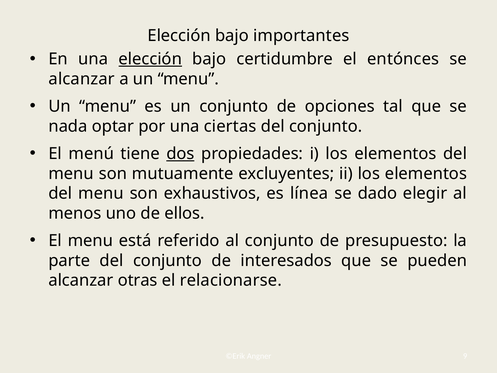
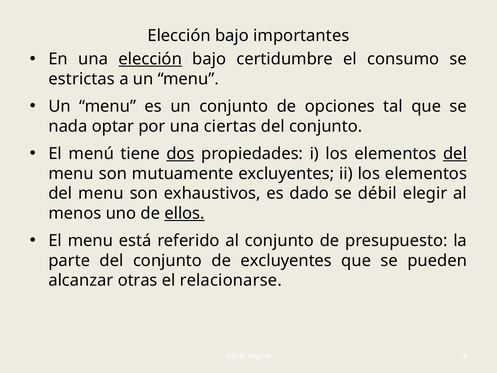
entónces: entónces -> consumo
alcanzar at (82, 79): alcanzar -> estrictas
del at (455, 154) underline: none -> present
línea: línea -> dado
dado: dado -> débil
ellos underline: none -> present
de interesados: interesados -> excluyentes
